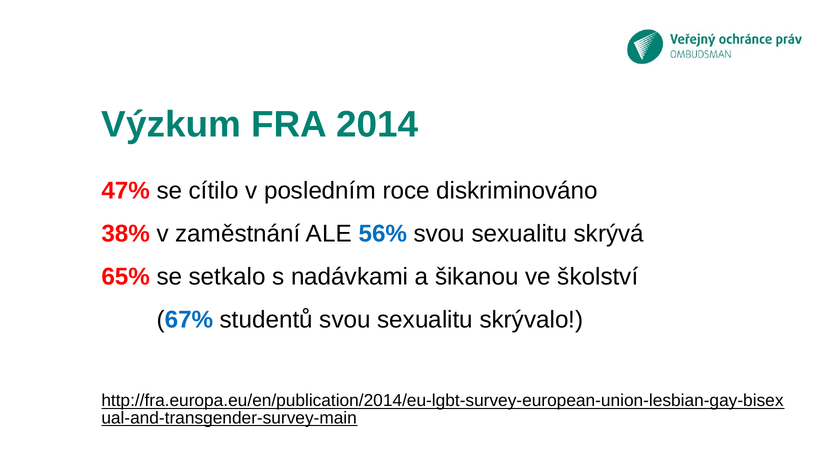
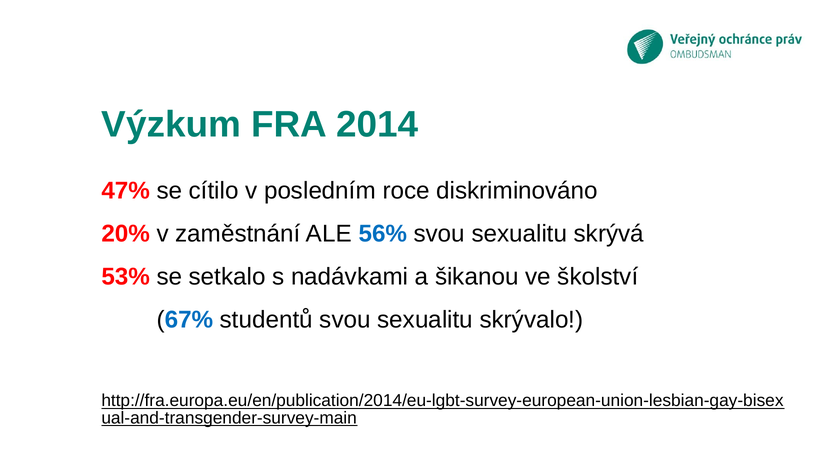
38%: 38% -> 20%
65%: 65% -> 53%
